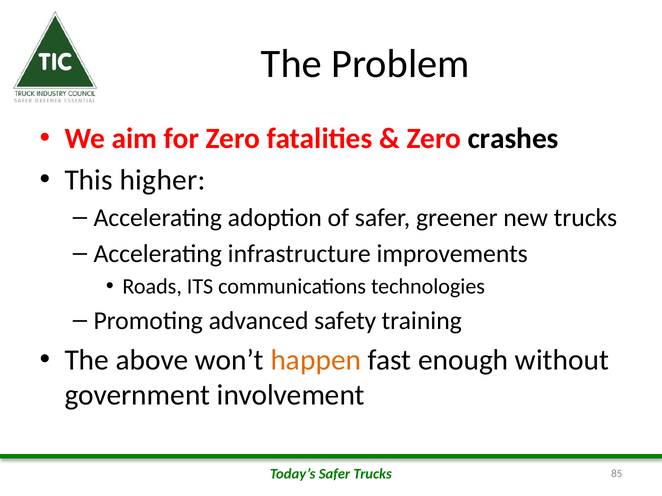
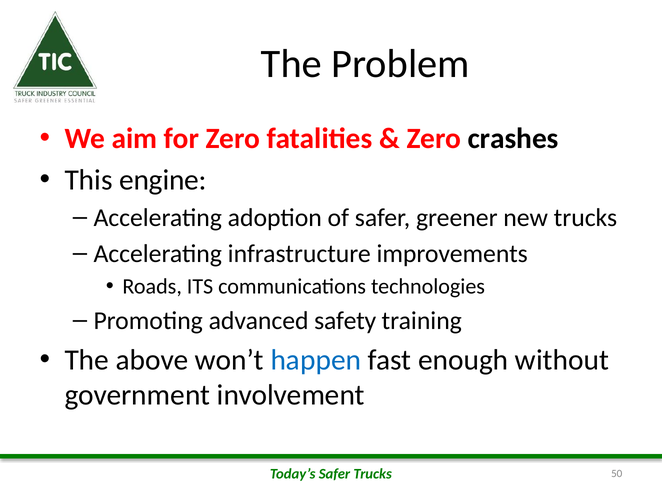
higher: higher -> engine
happen colour: orange -> blue
85: 85 -> 50
